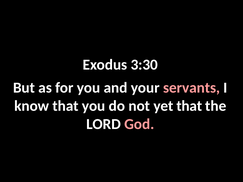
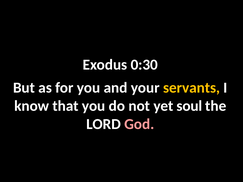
3:30: 3:30 -> 0:30
servants colour: pink -> yellow
yet that: that -> soul
